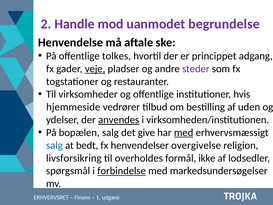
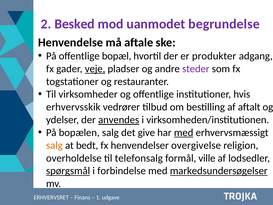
Handle: Handle -> Besked
tolkes: tolkes -> bopæl
princippet: princippet -> produkter
hjemmeside: hjemmeside -> erhvervsskik
uden: uden -> aftalt
salg at (54, 145) colour: blue -> orange
livsforsikring: livsforsikring -> overholdelse
overholdes: overholdes -> telefonsalg
ikke: ikke -> ville
spørgsmål underline: none -> present
forbindelse underline: present -> none
markedsundersøgelser underline: none -> present
